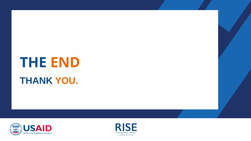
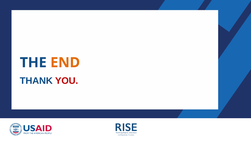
YOU colour: orange -> red
